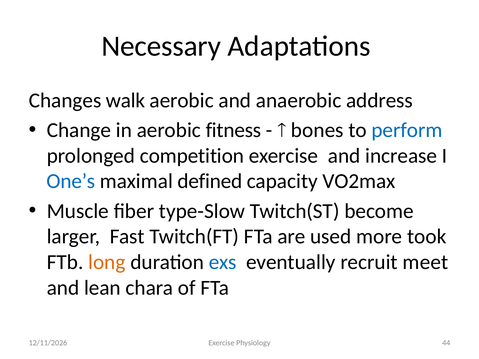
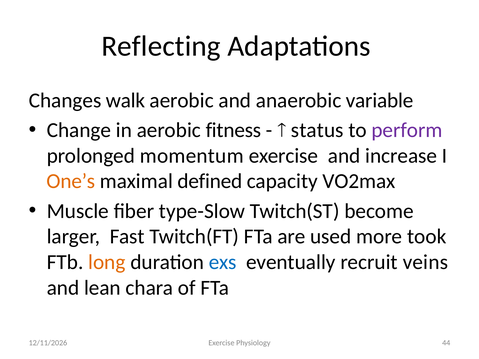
Necessary: Necessary -> Reflecting
address: address -> variable
bones: bones -> status
perform colour: blue -> purple
competition: competition -> momentum
One’s colour: blue -> orange
meet: meet -> veins
